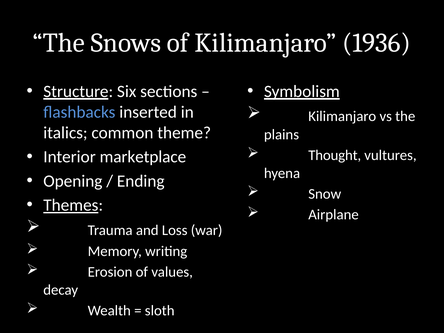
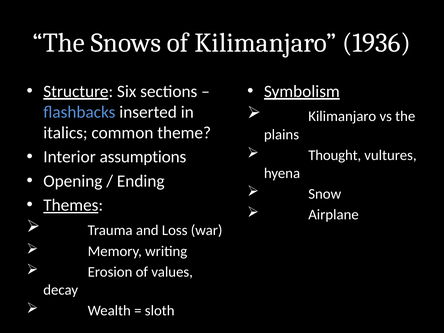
marketplace: marketplace -> assumptions
